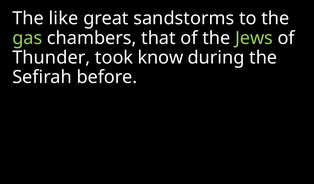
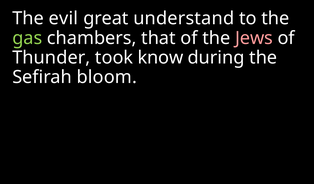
like: like -> evil
sandstorms: sandstorms -> understand
Jews colour: light green -> pink
before: before -> bloom
